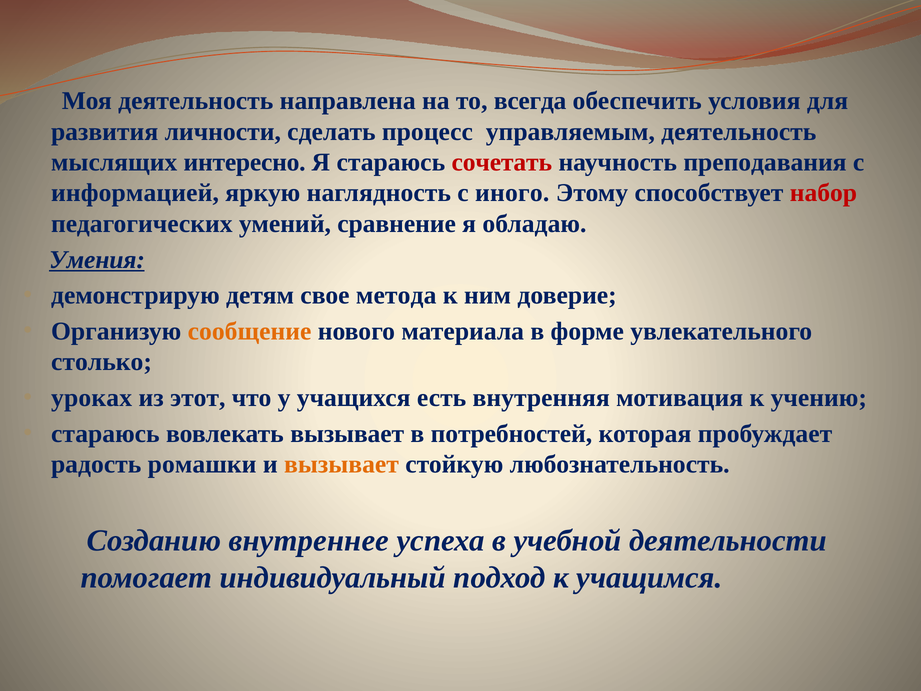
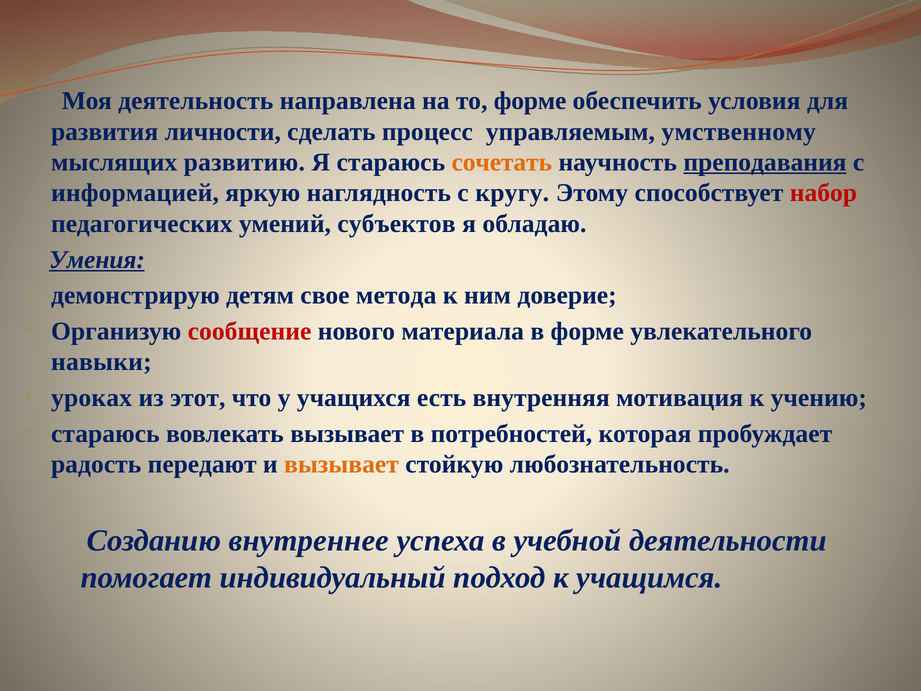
то всегда: всегда -> форме
управляемым деятельность: деятельность -> умственному
интересно: интересно -> развитию
сочетать colour: red -> orange
преподавания underline: none -> present
иного: иного -> кругу
сравнение: сравнение -> субъектов
сообщение colour: orange -> red
столько: столько -> навыки
ромашки: ромашки -> передают
